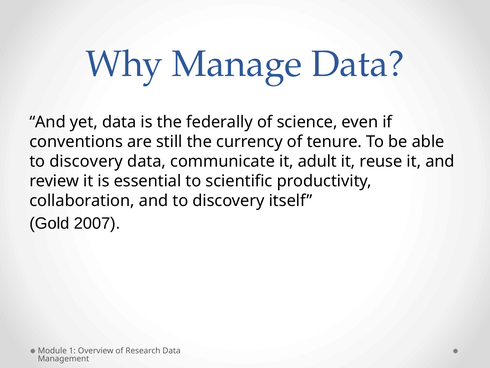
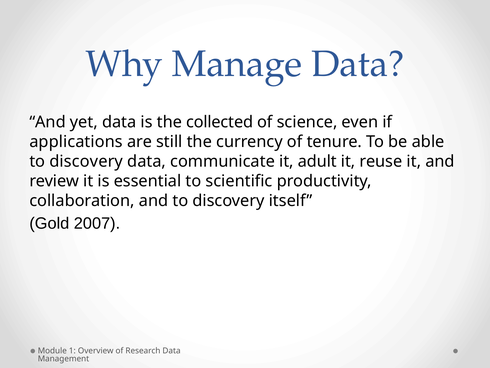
federally: federally -> collected
conventions: conventions -> applications
